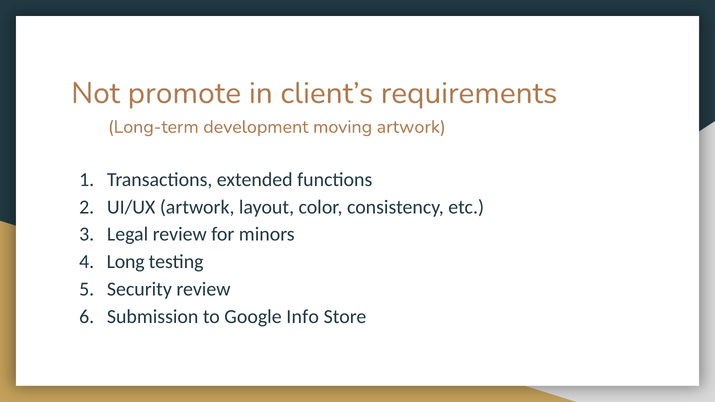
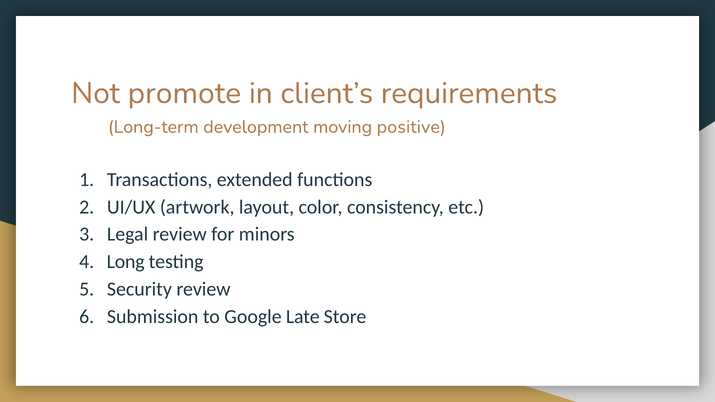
moving artwork: artwork -> positive
Info: Info -> Late
